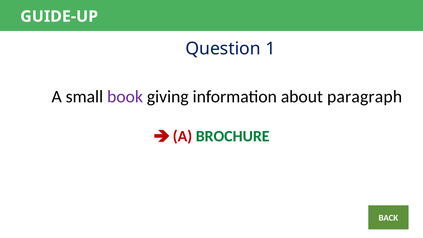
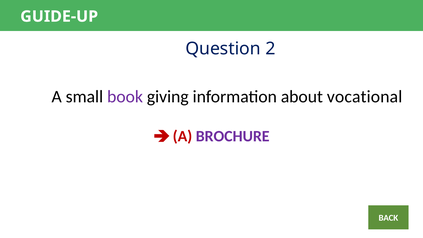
1: 1 -> 2
paragraph: paragraph -> vocational
BROCHURE colour: green -> purple
